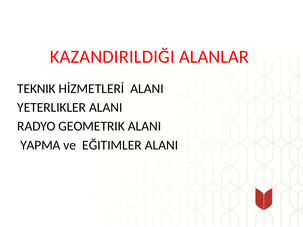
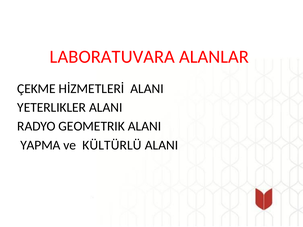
KAZANDIRILDIĞI: KAZANDIRILDIĞI -> LABORATUVARA
TEKNIK: TEKNIK -> ÇEKME
EĞITIMLER: EĞITIMLER -> KÜLTÜRLÜ
